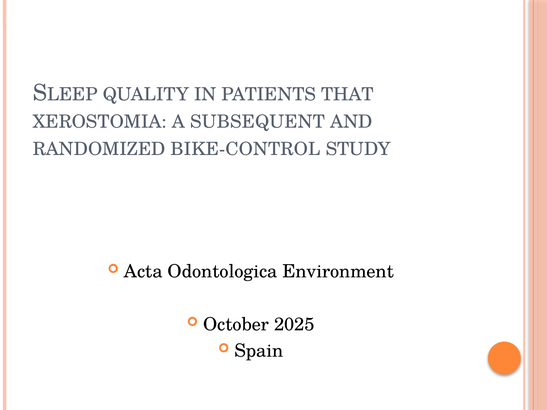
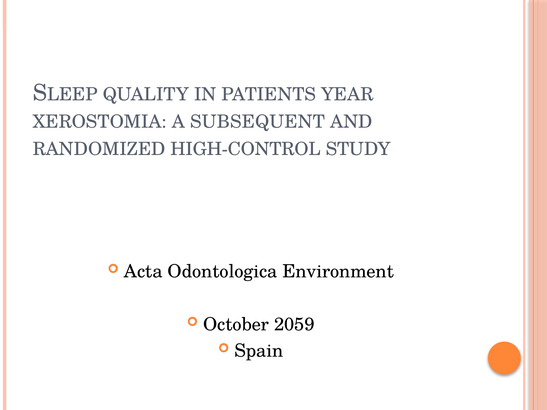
THAT: THAT -> YEAR
BIKE-CONTROL: BIKE-CONTROL -> HIGH-CONTROL
2025: 2025 -> 2059
